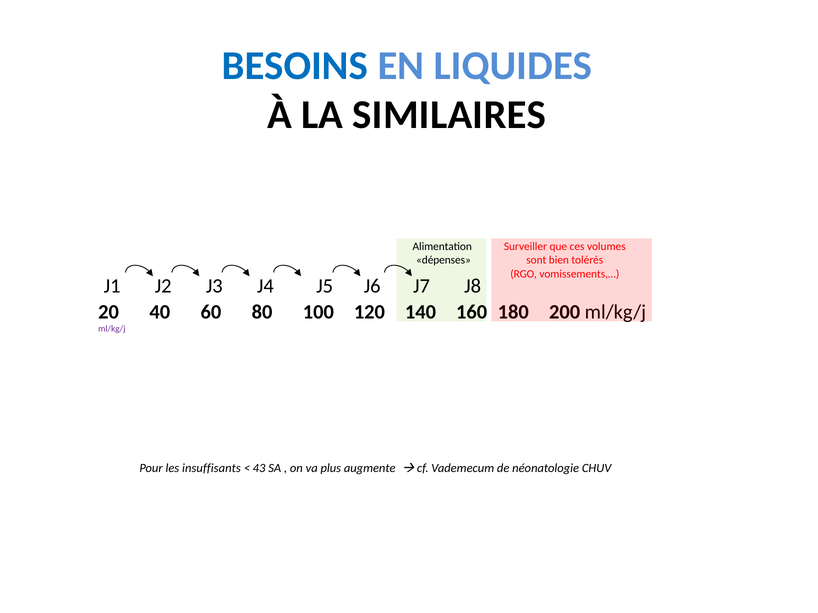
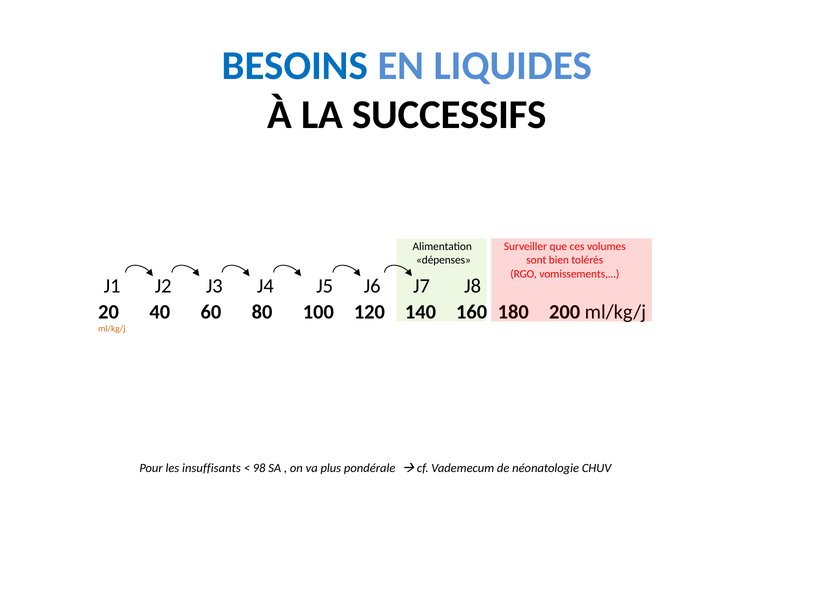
SIMILAIRES: SIMILAIRES -> SUCCESSIFS
ml/kg/j at (112, 329) colour: purple -> orange
43: 43 -> 98
augmente: augmente -> pondérale
